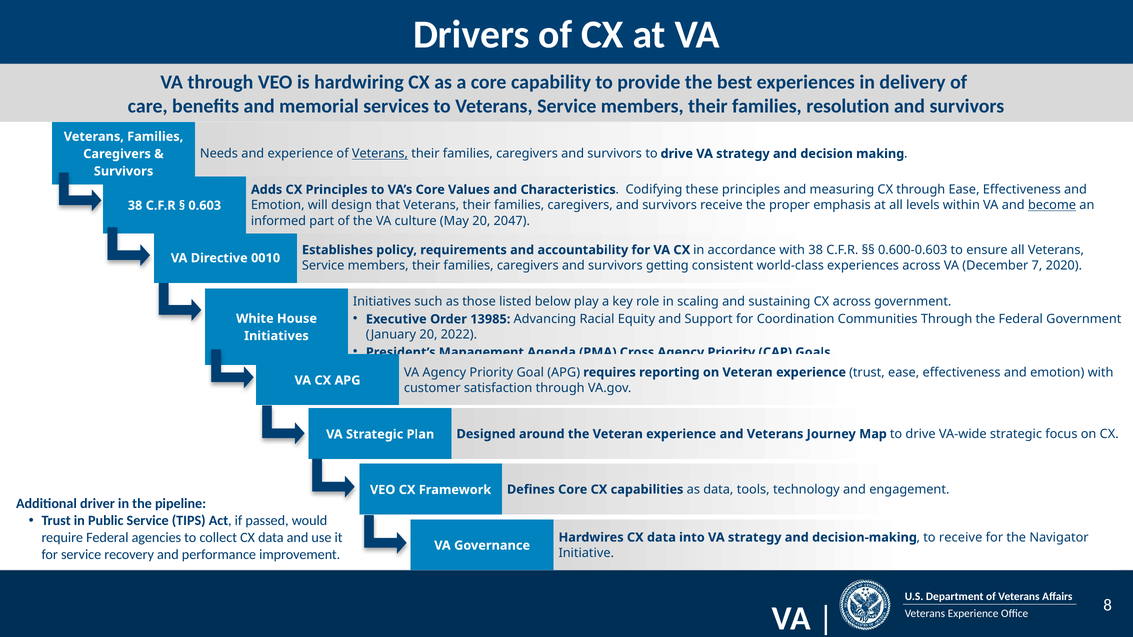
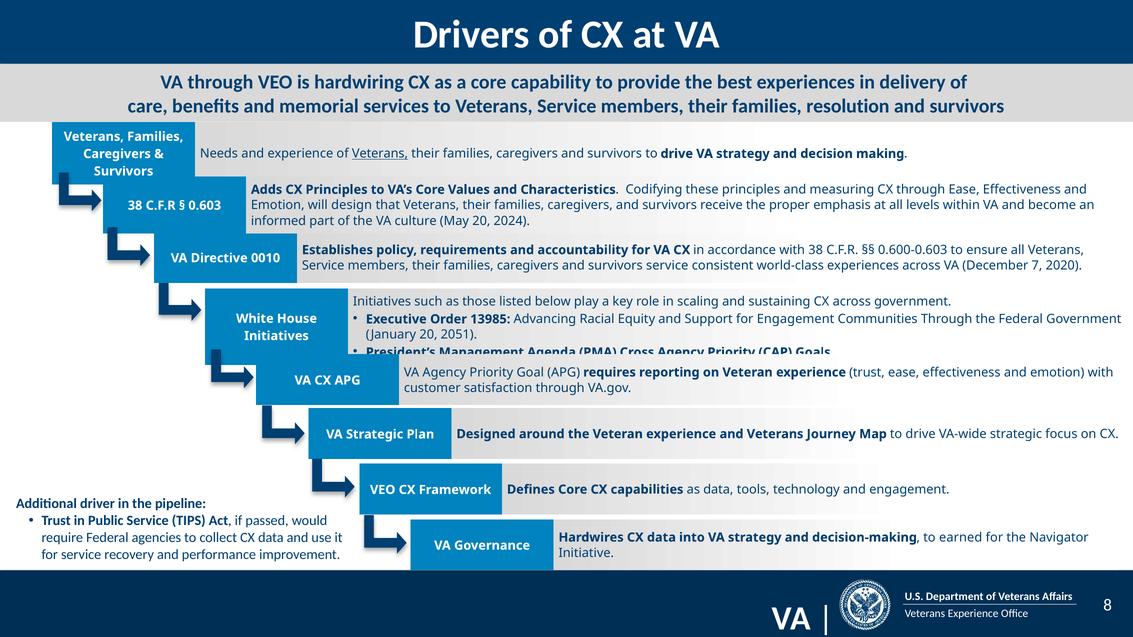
become underline: present -> none
2047: 2047 -> 2024
survivors getting: getting -> service
for Coordination: Coordination -> Engagement
2022: 2022 -> 2051
to receive: receive -> earned
